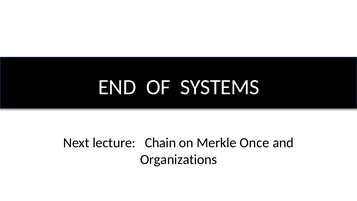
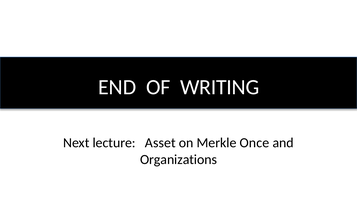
SYSTEMS: SYSTEMS -> WRITING
Chain: Chain -> Asset
